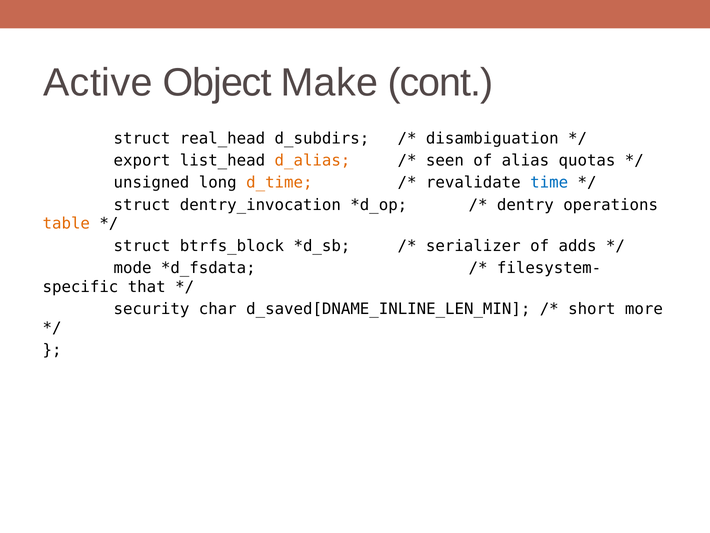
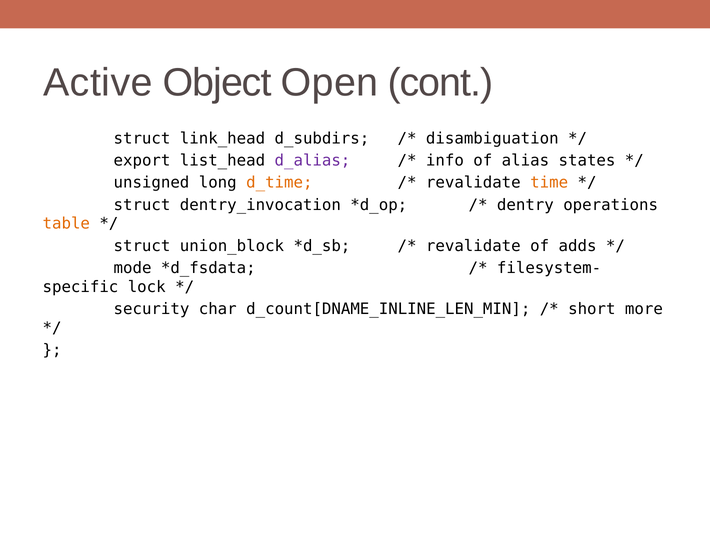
Make: Make -> Open
real_head: real_head -> link_head
d_alias colour: orange -> purple
seen: seen -> info
quotas: quotas -> states
time colour: blue -> orange
btrfs_block: btrfs_block -> union_block
serializer at (473, 246): serializer -> revalidate
that: that -> lock
d_saved[DNAME_INLINE_LEN_MIN: d_saved[DNAME_INLINE_LEN_MIN -> d_count[DNAME_INLINE_LEN_MIN
